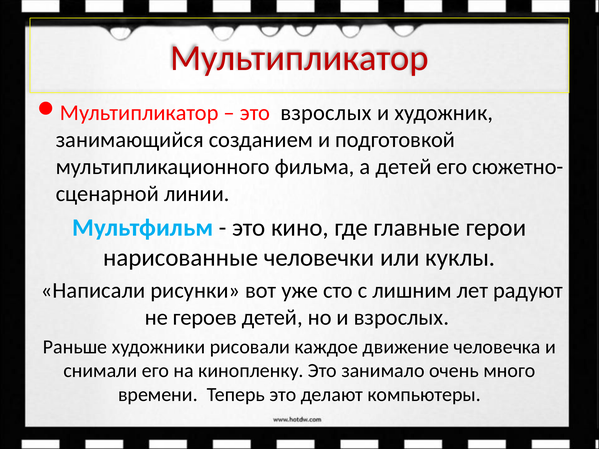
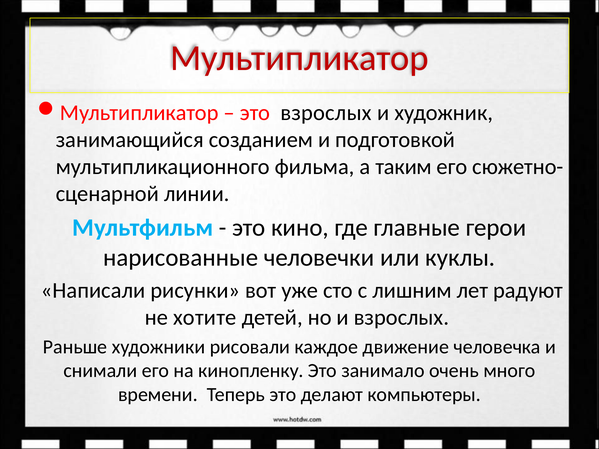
а детей: детей -> таким
героев: героев -> хотите
